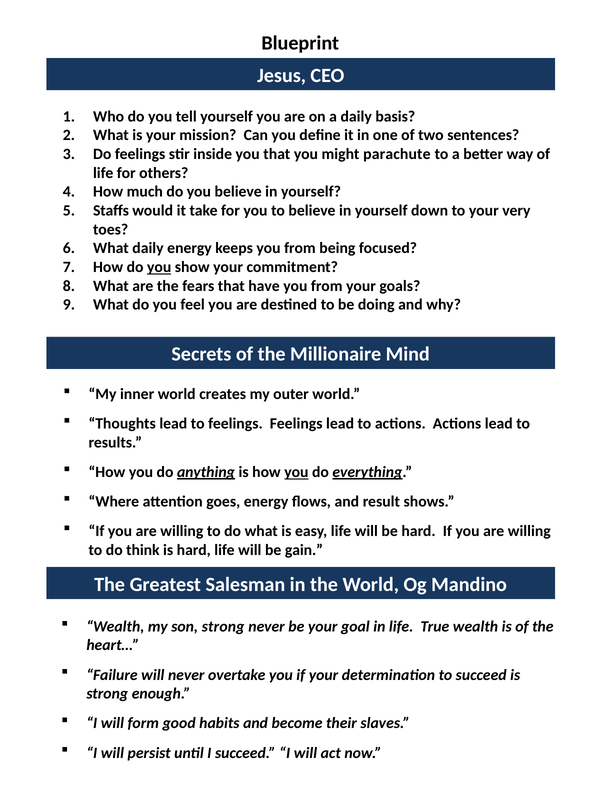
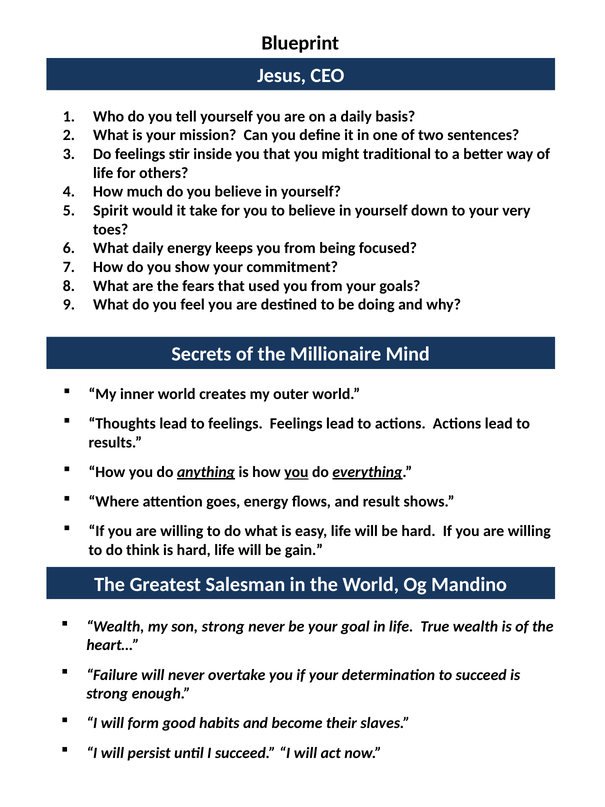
parachute: parachute -> traditional
Staffs: Staffs -> Spirit
you at (159, 267) underline: present -> none
have: have -> used
